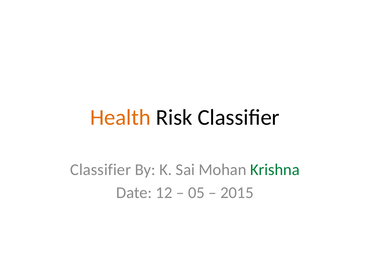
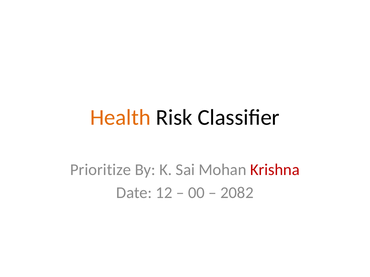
Classifier at (101, 170): Classifier -> Prioritize
Krishna colour: green -> red
05: 05 -> 00
2015: 2015 -> 2082
